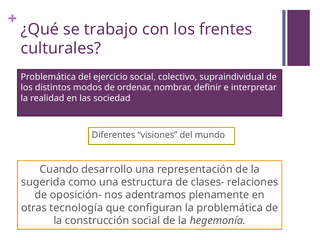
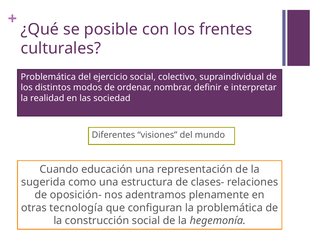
trabajo: trabajo -> posible
desarrollo: desarrollo -> educación
